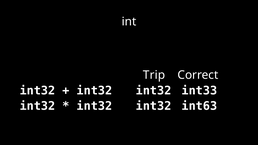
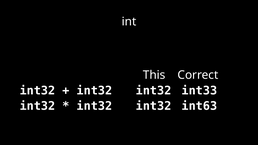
Trip: Trip -> This
